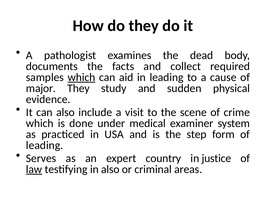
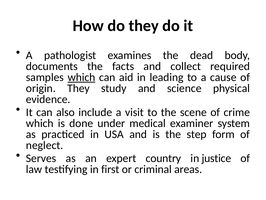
major: major -> origin
sudden: sudden -> science
leading at (45, 145): leading -> neglect
law underline: present -> none
in also: also -> first
